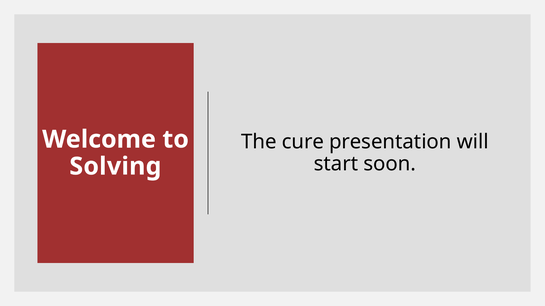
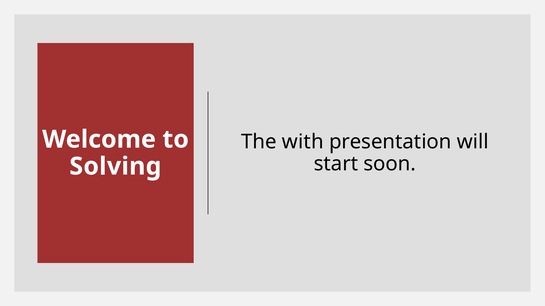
cure: cure -> with
